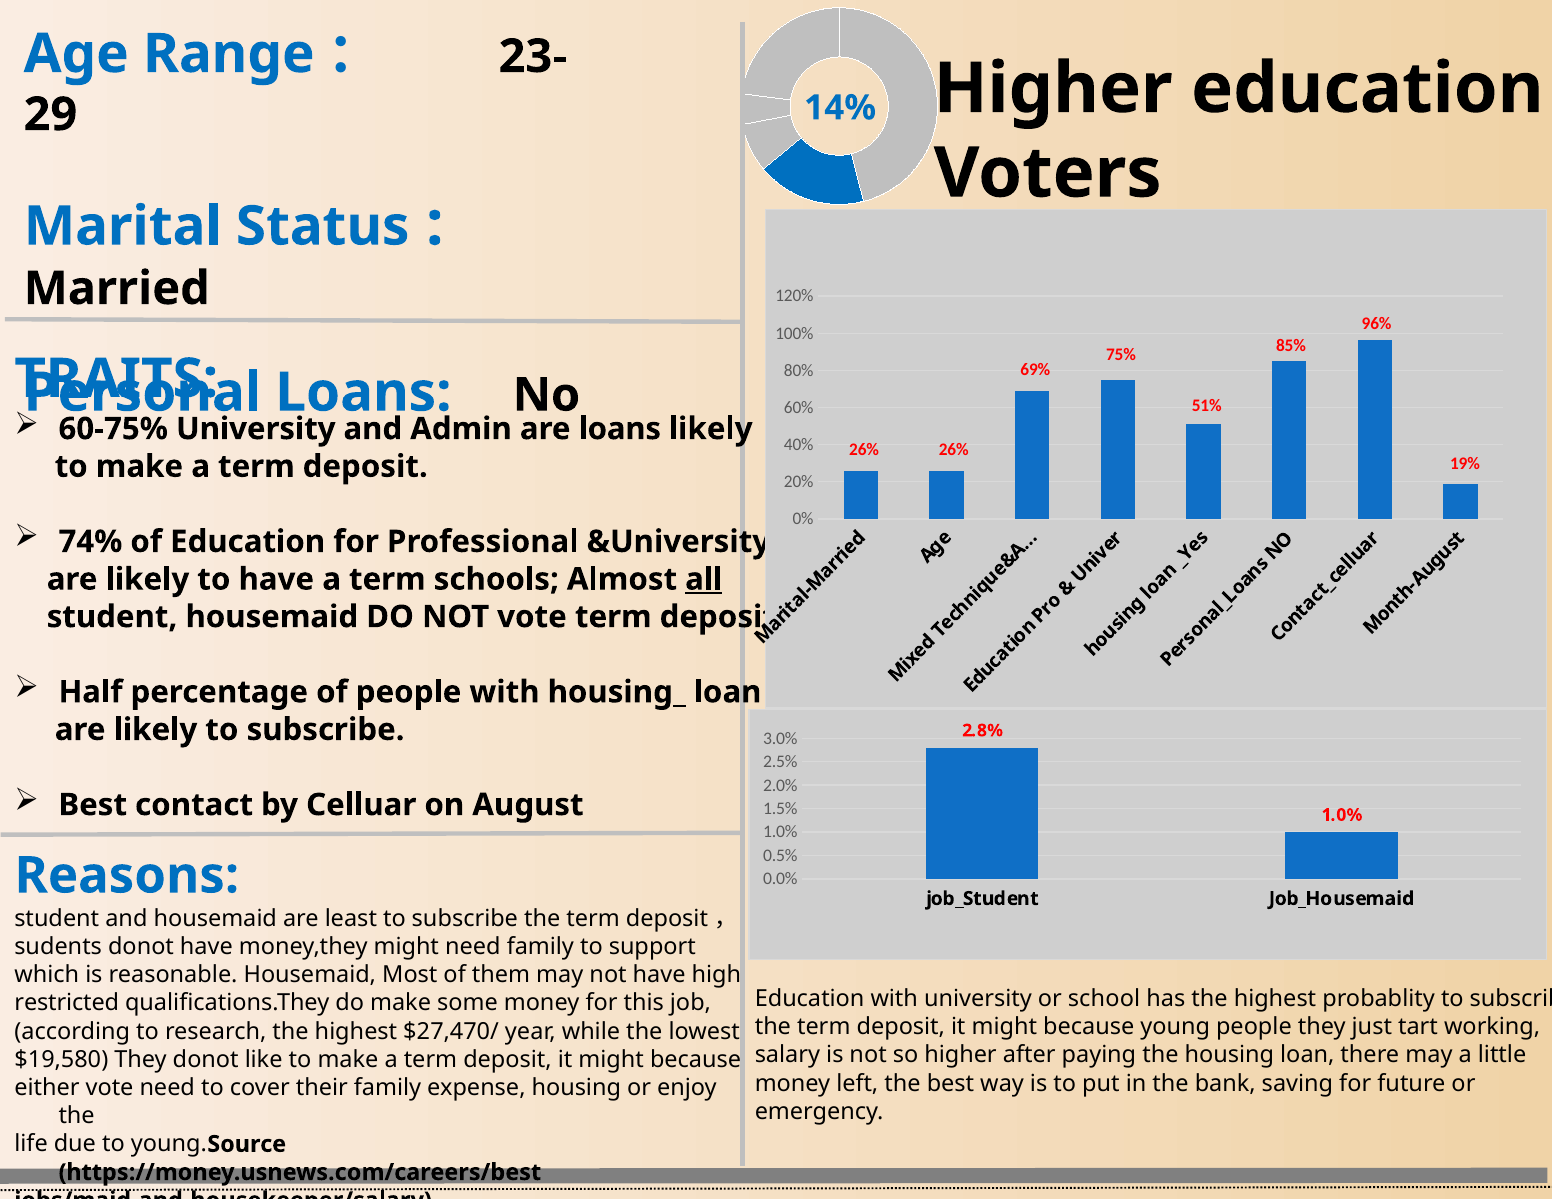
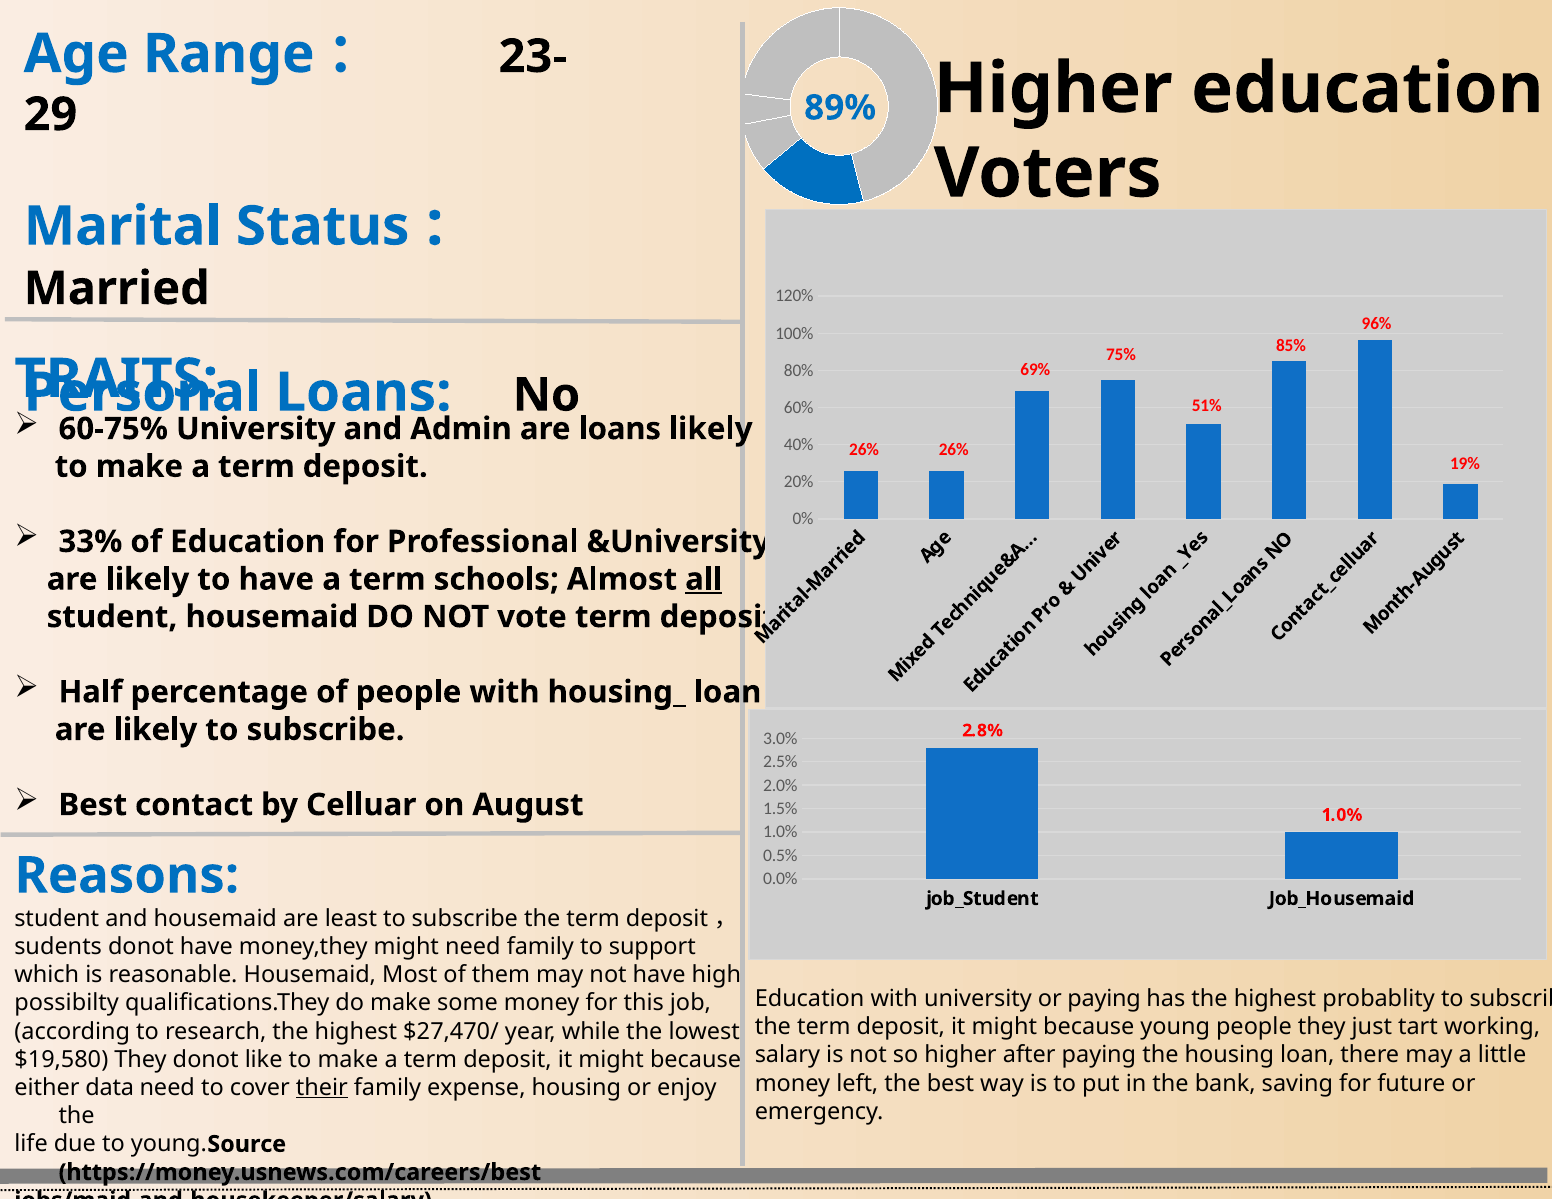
14%: 14% -> 89%
74%: 74% -> 33%
or school: school -> paying
restricted: restricted -> possibilty
either vote: vote -> data
their underline: none -> present
